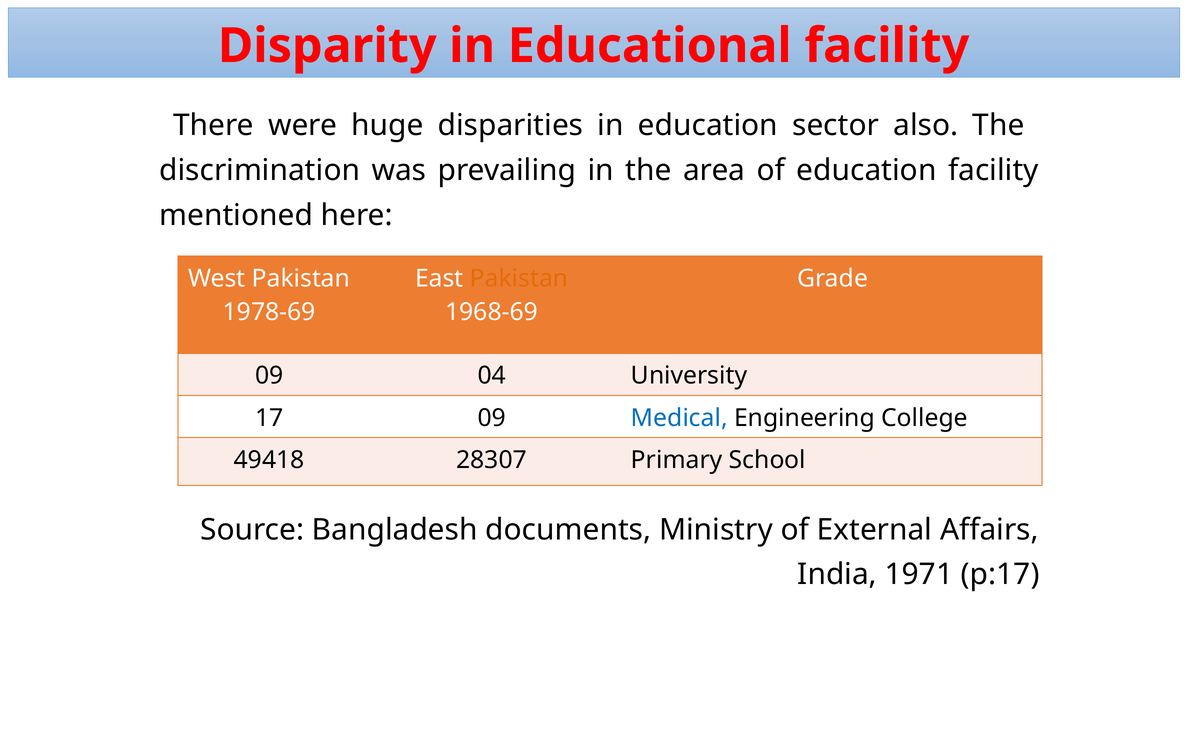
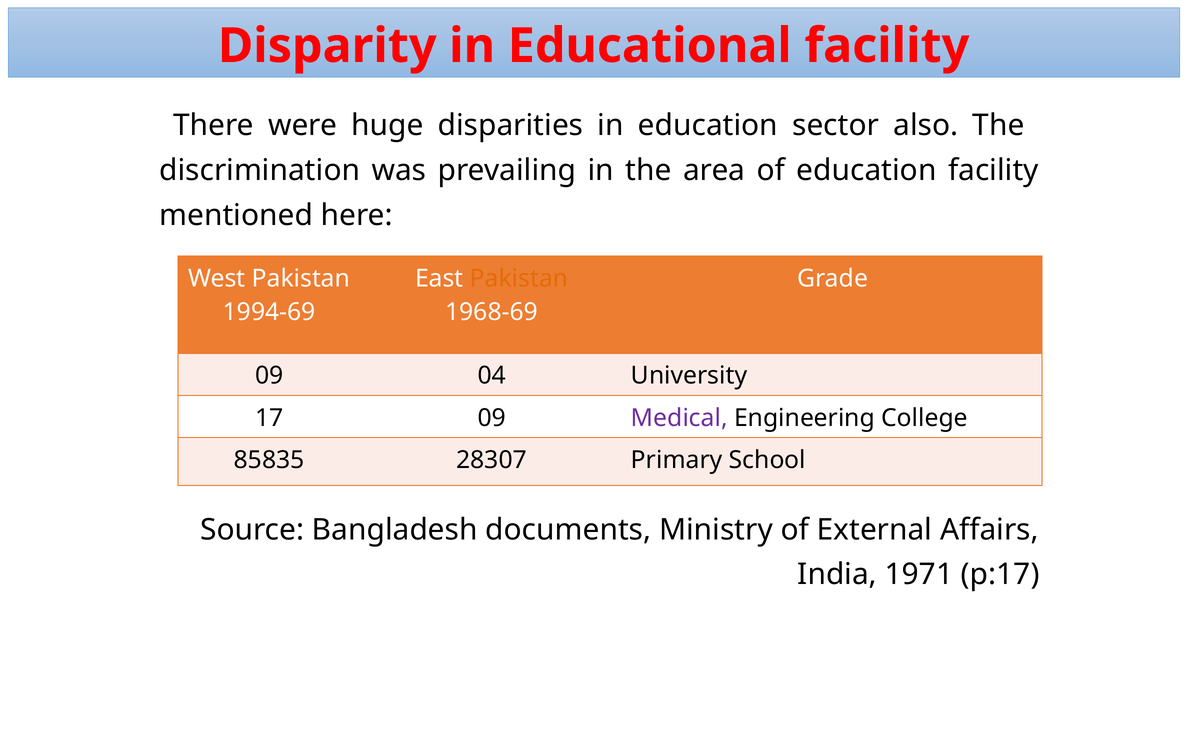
1978-69: 1978-69 -> 1994-69
Medical colour: blue -> purple
49418: 49418 -> 85835
